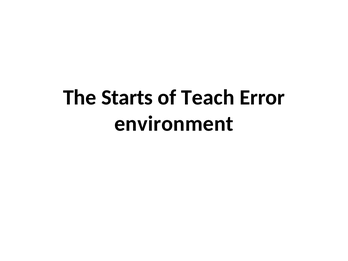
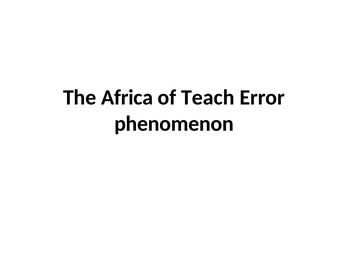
Starts: Starts -> Africa
environment: environment -> phenomenon
